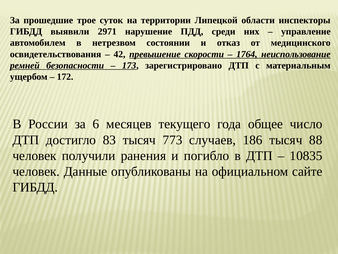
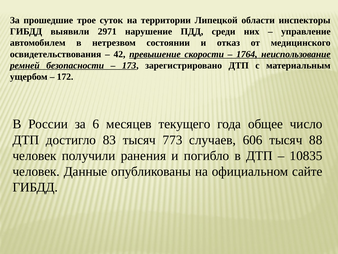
186: 186 -> 606
